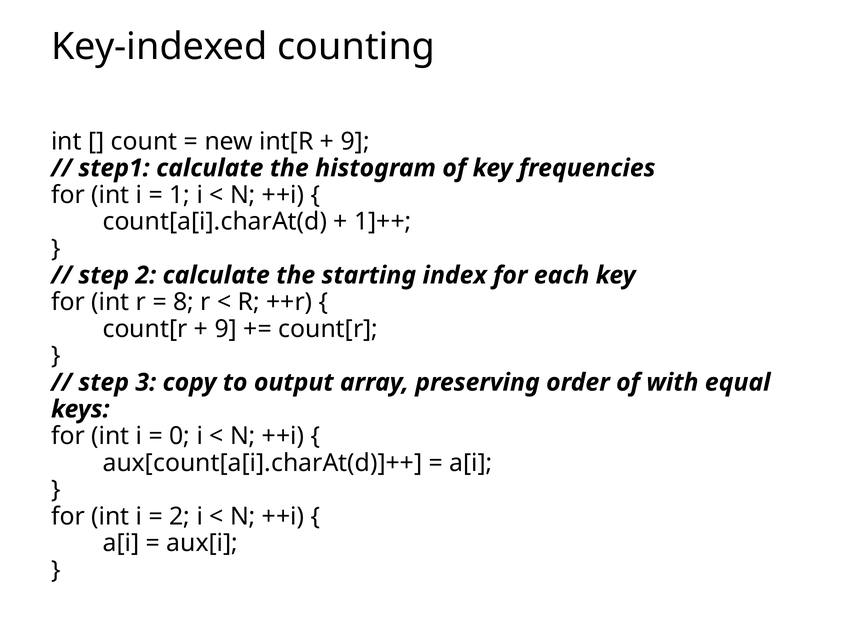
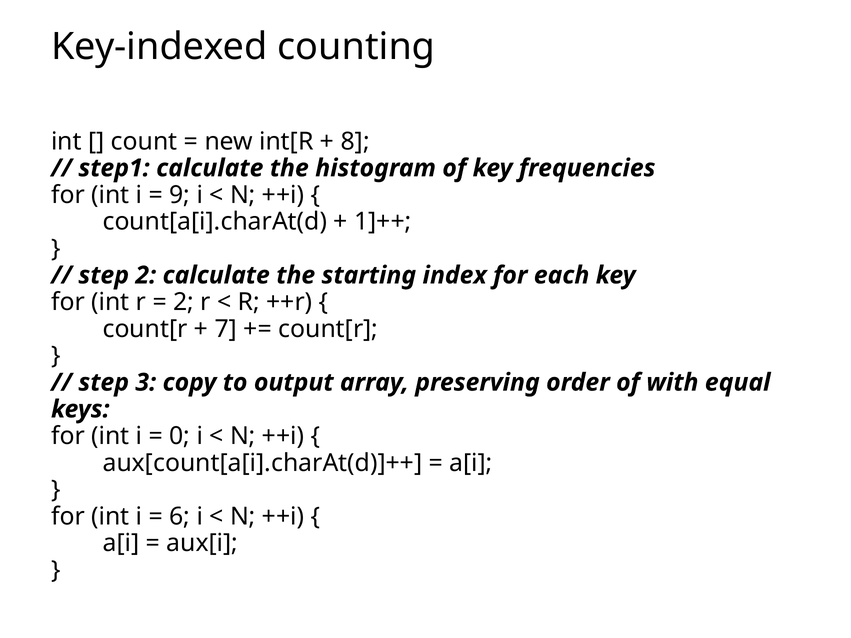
9 at (355, 141): 9 -> 8
1: 1 -> 9
8 at (184, 302): 8 -> 2
9 at (226, 329): 9 -> 7
2 at (180, 517): 2 -> 6
